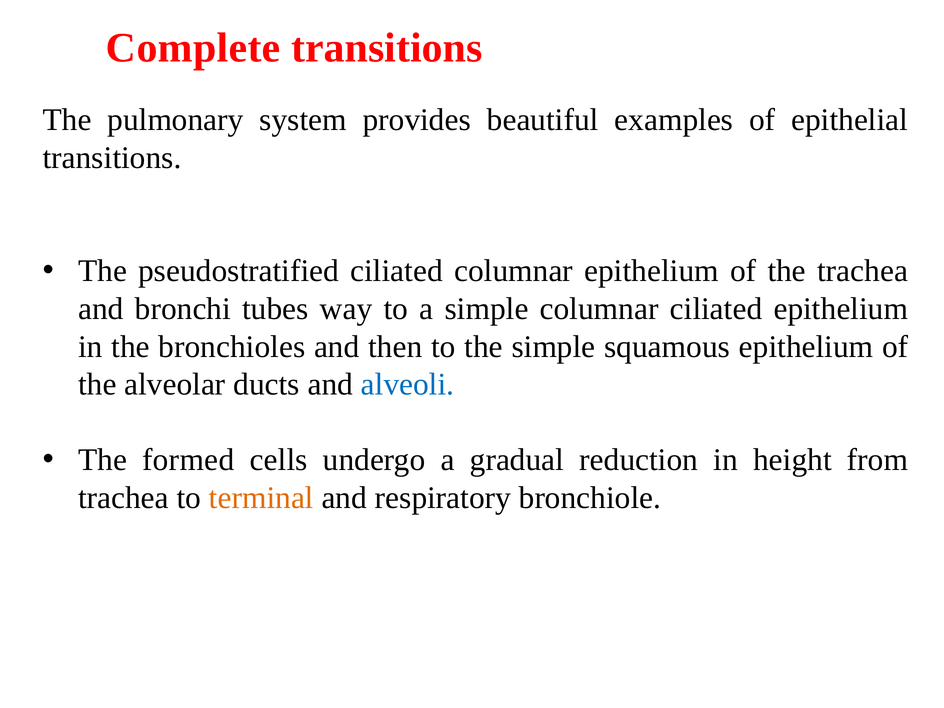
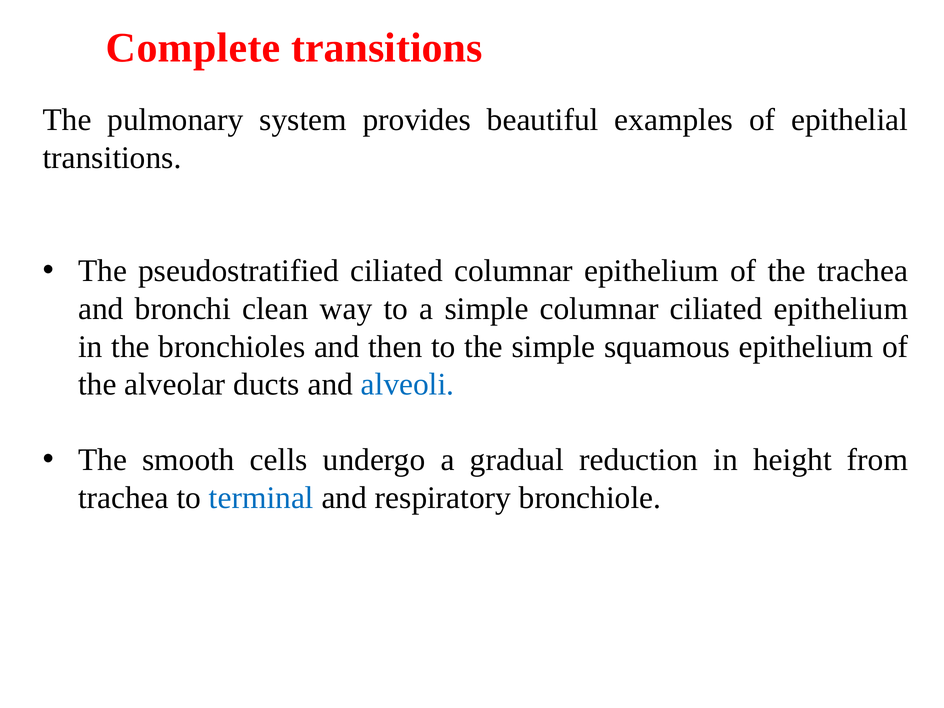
tubes: tubes -> clean
formed: formed -> smooth
terminal colour: orange -> blue
